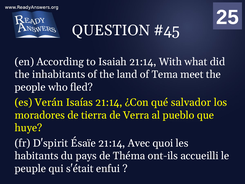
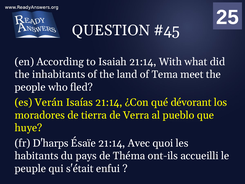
salvador: salvador -> dévorant
D'spirit: D'spirit -> D'harps
